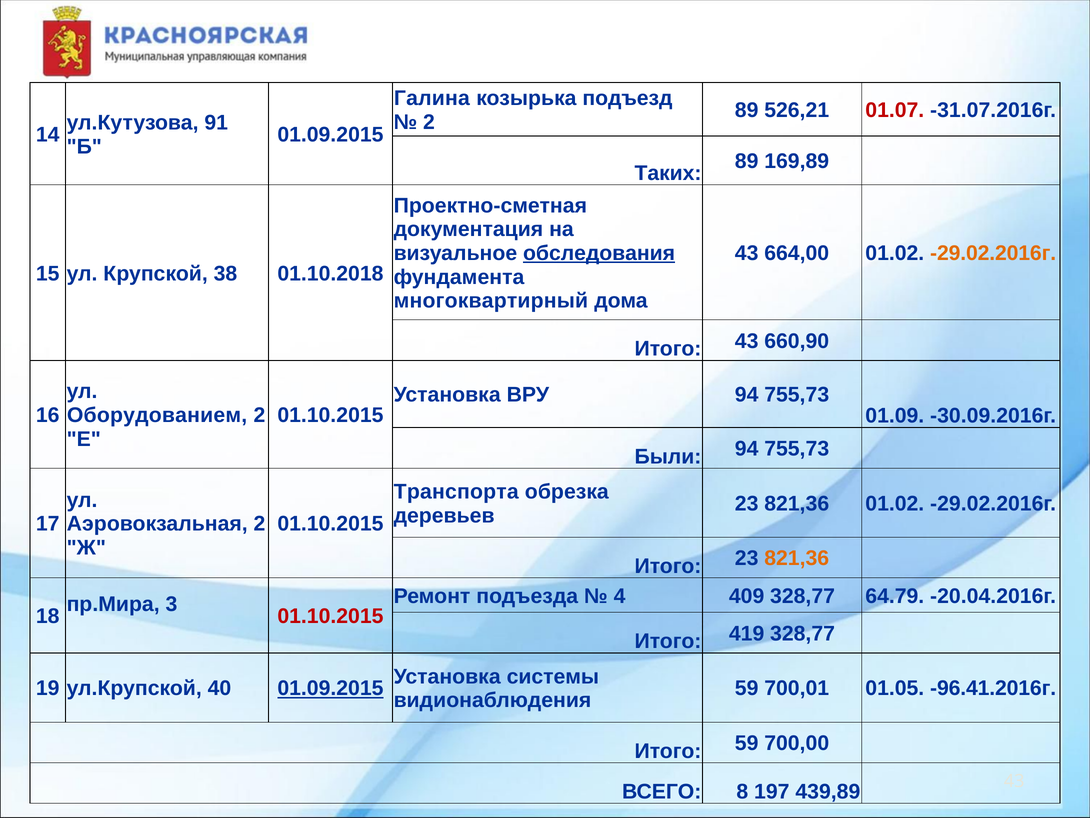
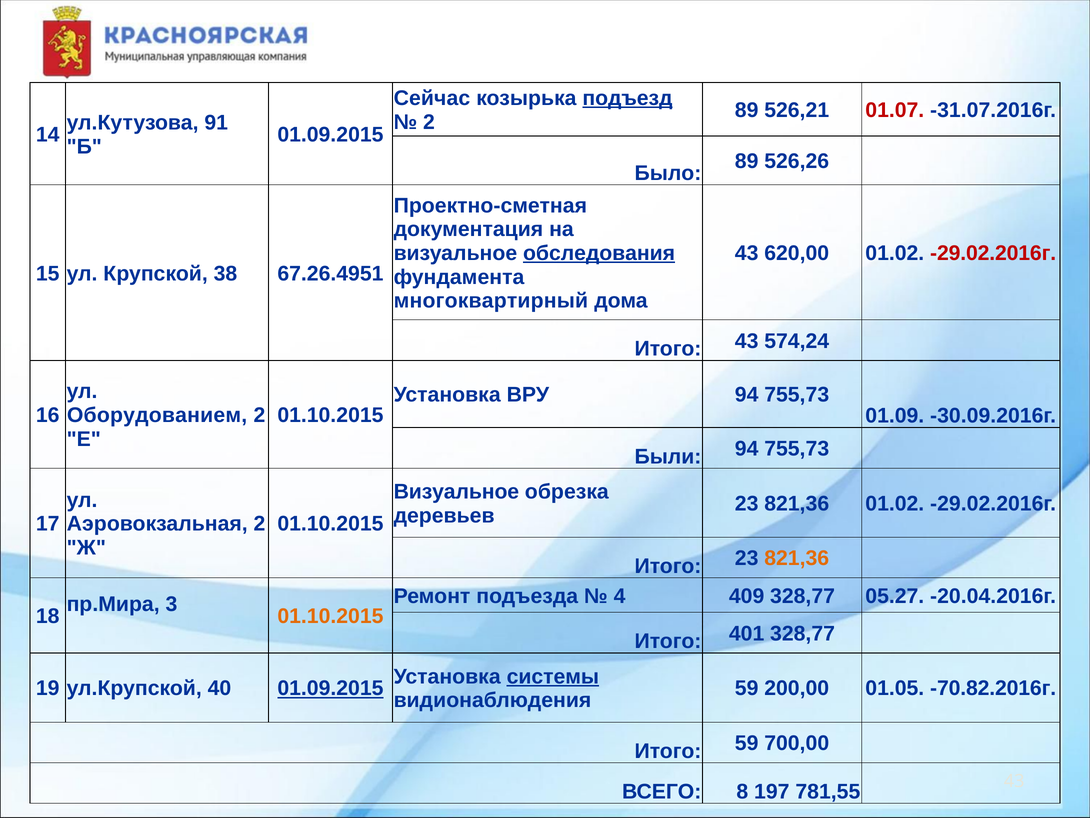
Галина: Галина -> Сейчас
подъезд underline: none -> present
169,89: 169,89 -> 526,26
Таких: Таких -> Было
664,00: 664,00 -> 620,00
-29.02.2016г at (993, 253) colour: orange -> red
01.10.2018: 01.10.2018 -> 67.26.4951
660,90: 660,90 -> 574,24
Транспорта at (456, 491): Транспорта -> Визуальное
64.79: 64.79 -> 05.27
01.10.2015 at (330, 616) colour: red -> orange
419: 419 -> 401
системы underline: none -> present
700,01: 700,01 -> 200,00
-96.41.2016г: -96.41.2016г -> -70.82.2016г
439,89: 439,89 -> 781,55
